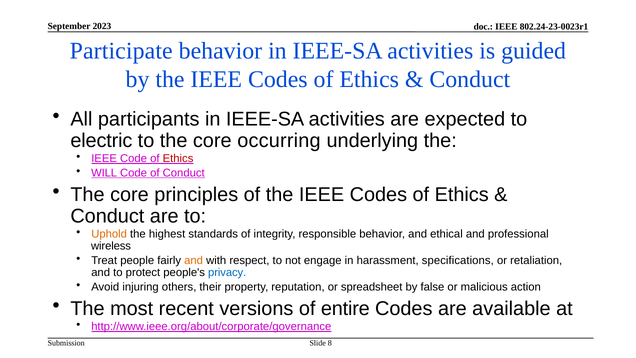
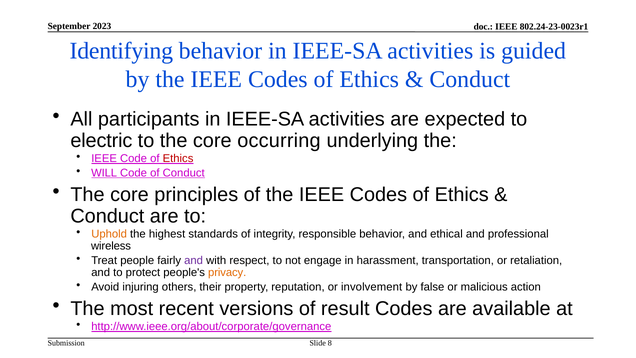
Participate: Participate -> Identifying
and at (194, 260) colour: orange -> purple
specifications: specifications -> transportation
privacy colour: blue -> orange
spreadsheet: spreadsheet -> involvement
entire: entire -> result
